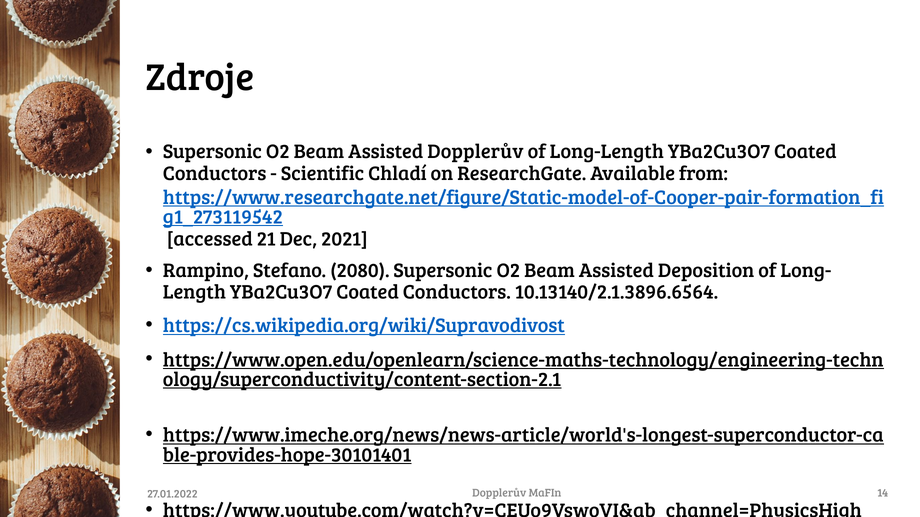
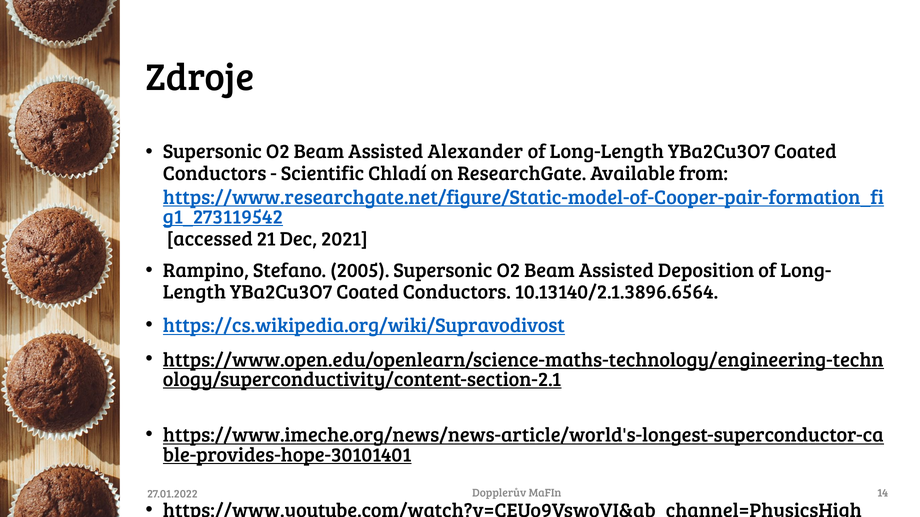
Assisted Dopplerův: Dopplerův -> Alexander
2080: 2080 -> 2005
